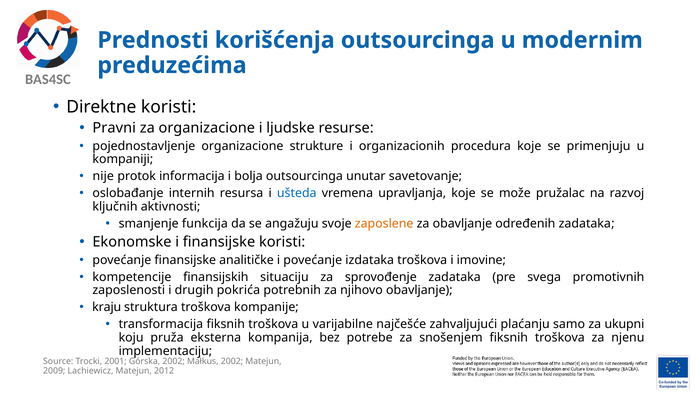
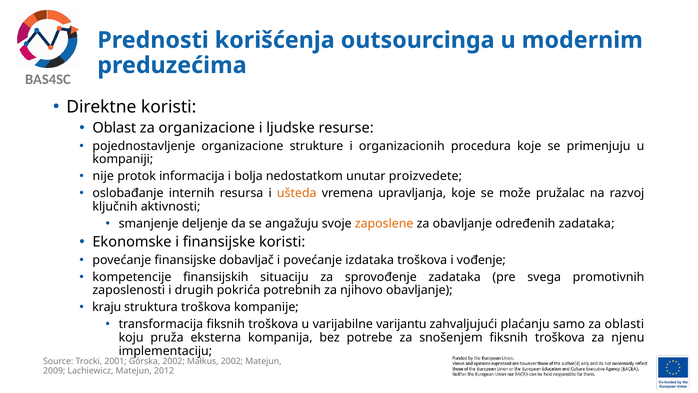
Pravni: Pravni -> Oblast
bolja outsourcinga: outsourcinga -> nedostatkom
savetovanje: savetovanje -> proizvedete
ušteda colour: blue -> orange
funkcija: funkcija -> deljenje
analitičke: analitičke -> dobavljač
imovine: imovine -> vođenje
najčešće: najčešće -> varijantu
ukupni: ukupni -> oblasti
